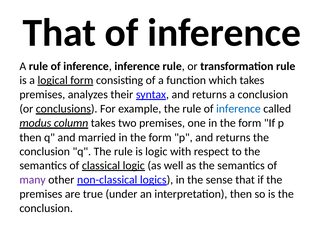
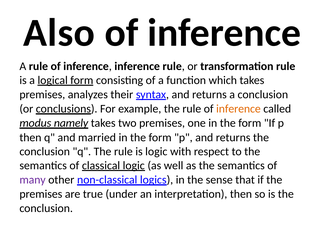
That at (59, 33): That -> Also
inference at (238, 109) colour: blue -> orange
column: column -> namely
